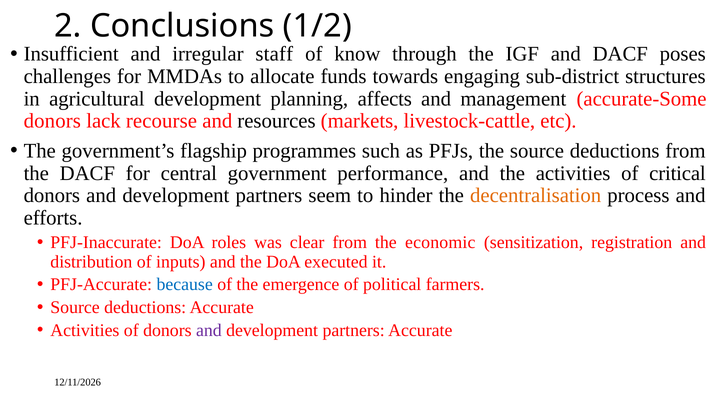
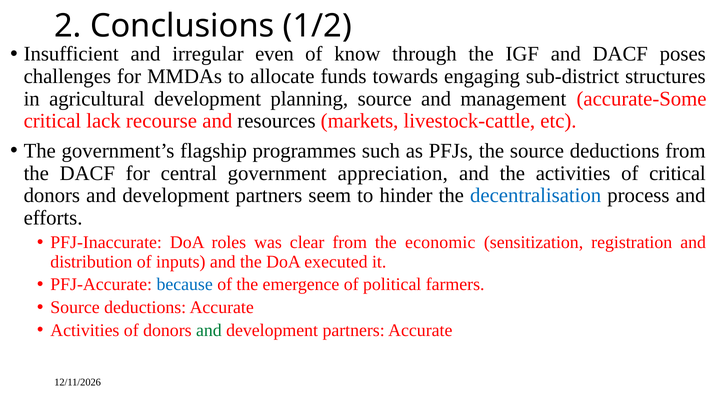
staff: staff -> even
planning affects: affects -> source
donors at (52, 121): donors -> critical
performance: performance -> appreciation
decentralisation colour: orange -> blue
and at (209, 331) colour: purple -> green
